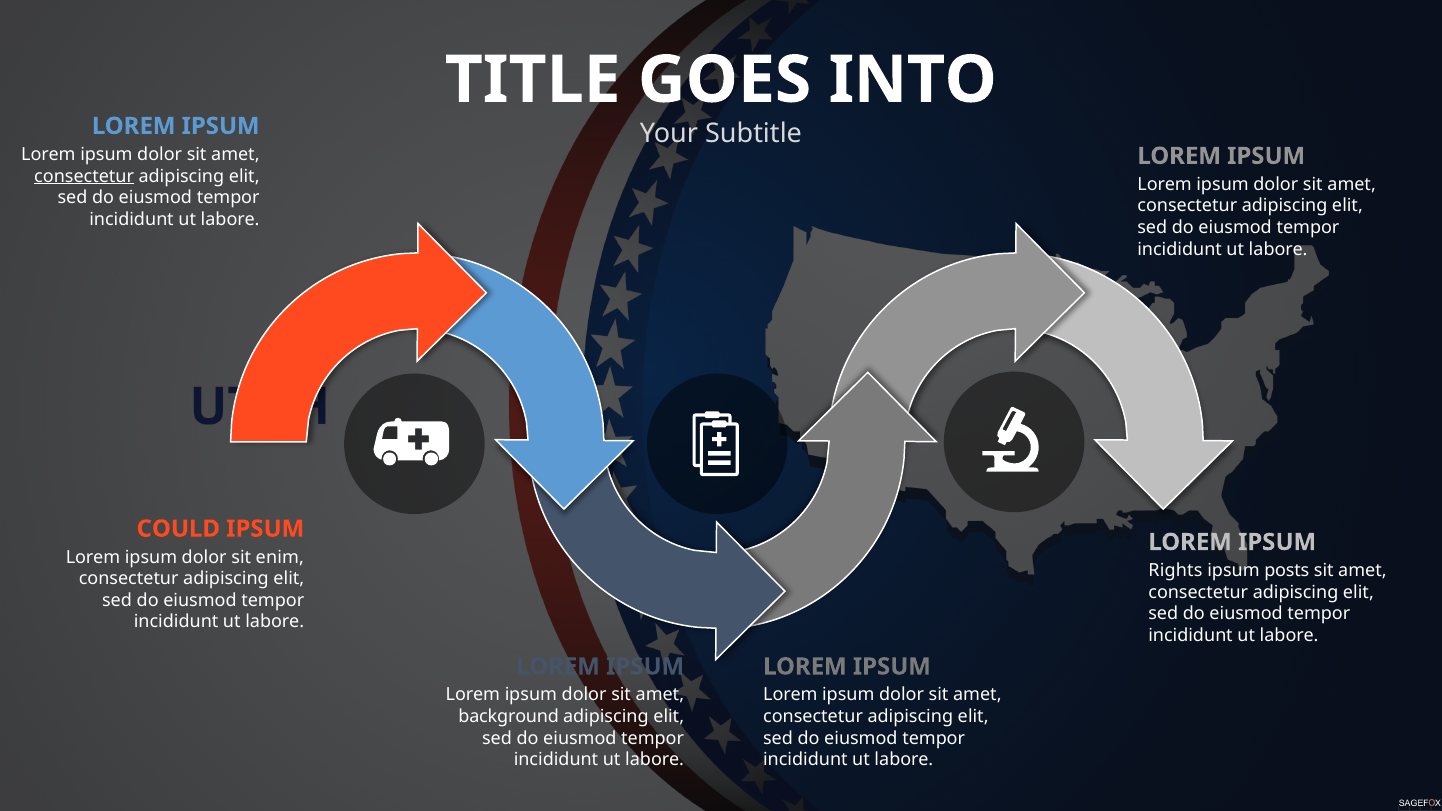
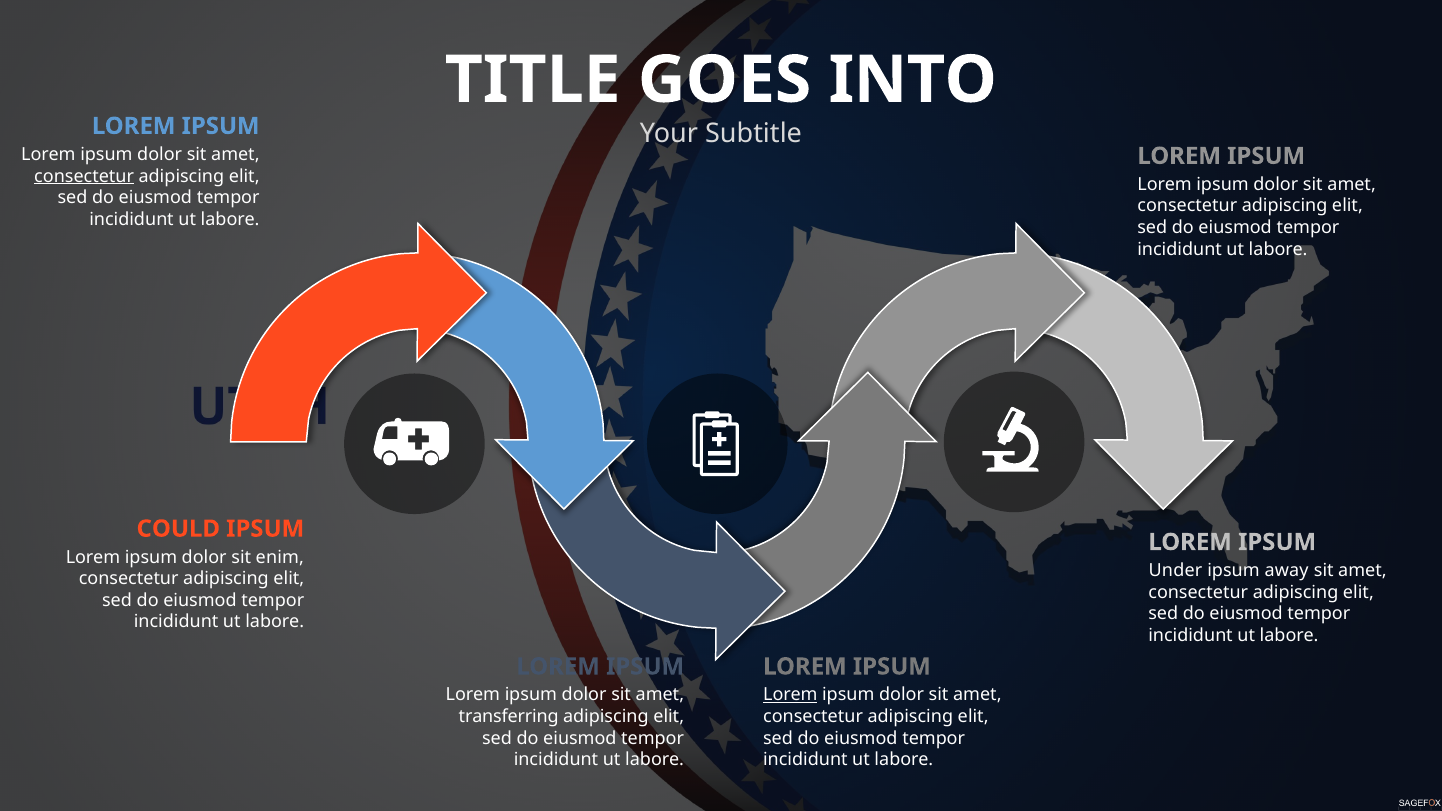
Rights: Rights -> Under
posts: posts -> away
Lorem at (790, 695) underline: none -> present
background: background -> transferring
